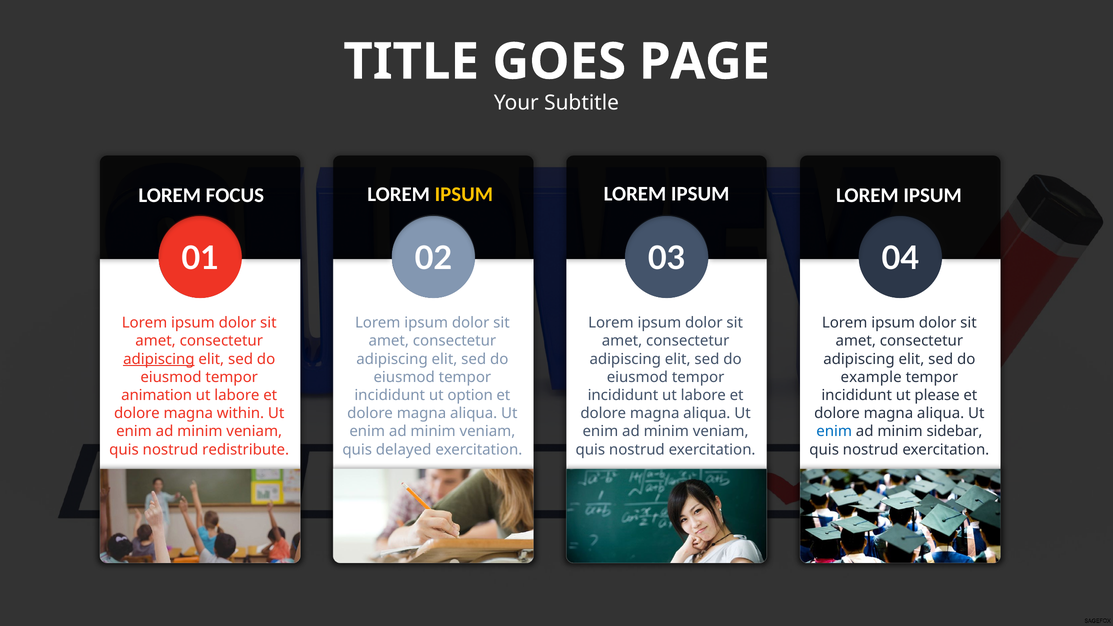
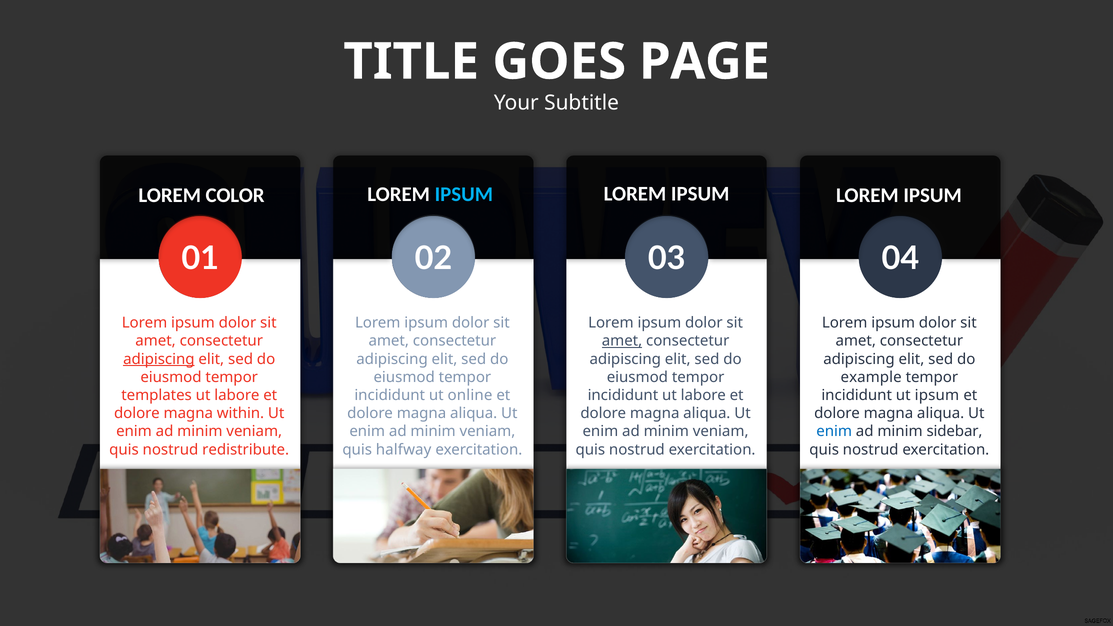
IPSUM at (464, 194) colour: yellow -> light blue
FOCUS: FOCUS -> COLOR
amet at (622, 341) underline: none -> present
animation: animation -> templates
option: option -> online
ut please: please -> ipsum
delayed: delayed -> halfway
